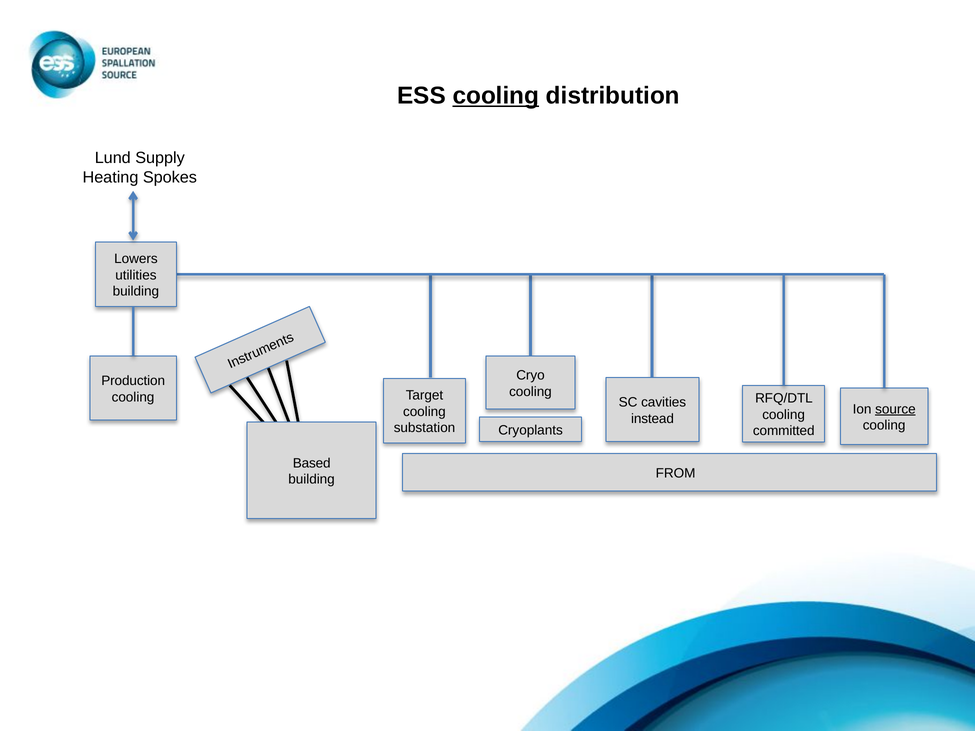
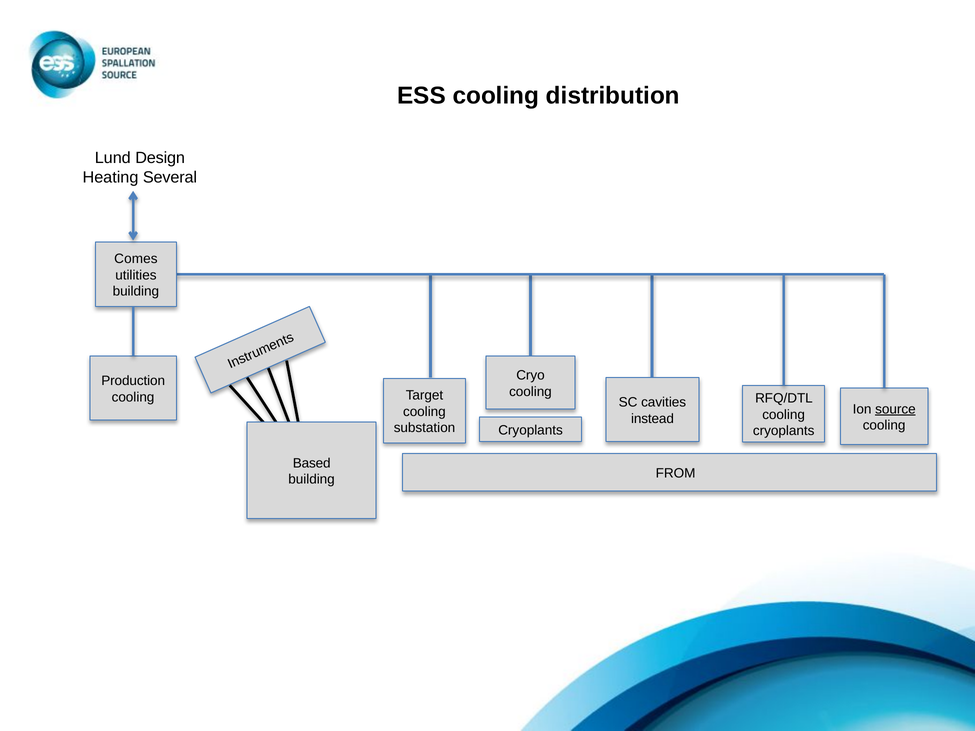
cooling at (496, 96) underline: present -> none
Supply: Supply -> Design
Spokes: Spokes -> Several
Lowers: Lowers -> Comes
committed at (784, 431): committed -> cryoplants
